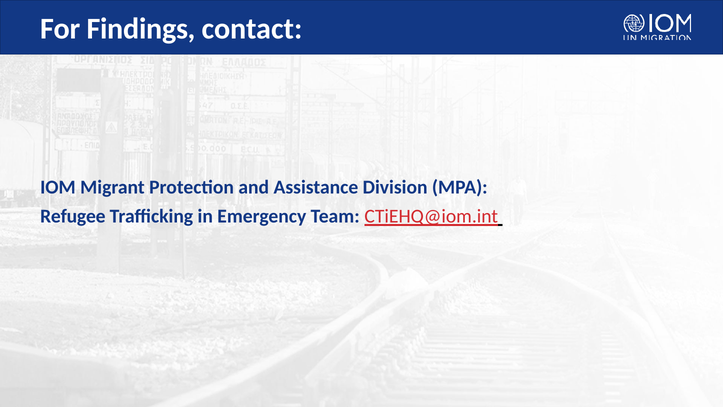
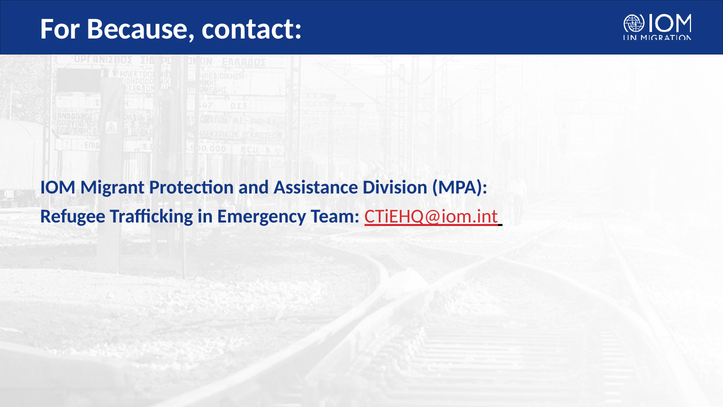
Findings: Findings -> Because
